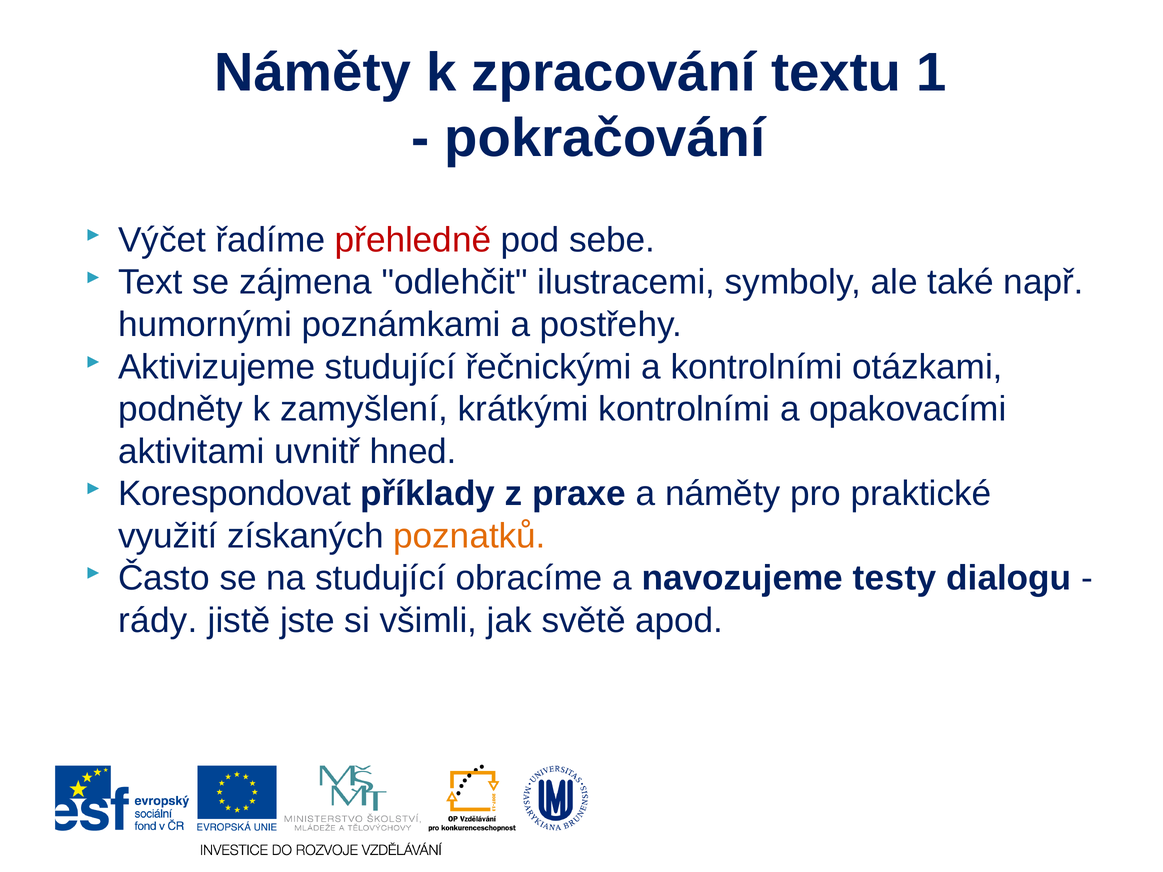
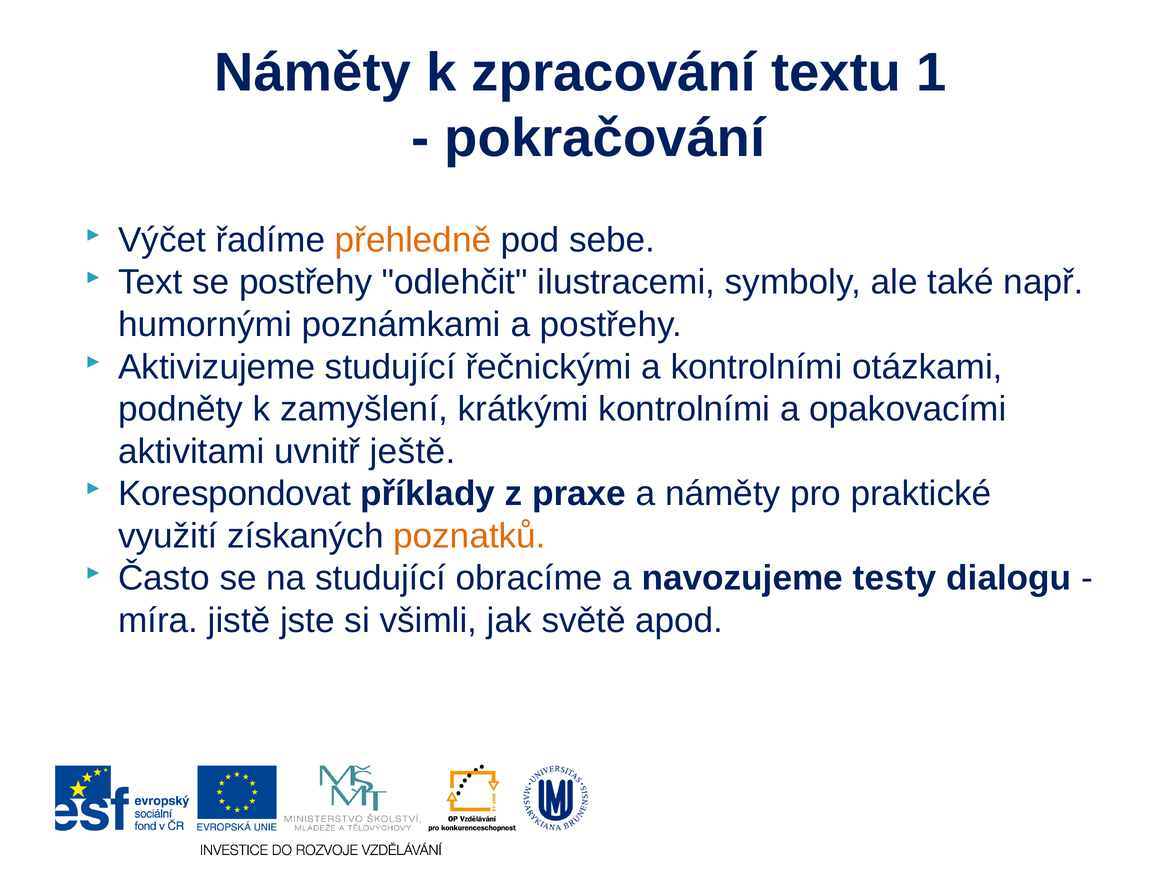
přehledně colour: red -> orange
se zájmena: zájmena -> postřehy
hned: hned -> ještě
rády: rády -> míra
